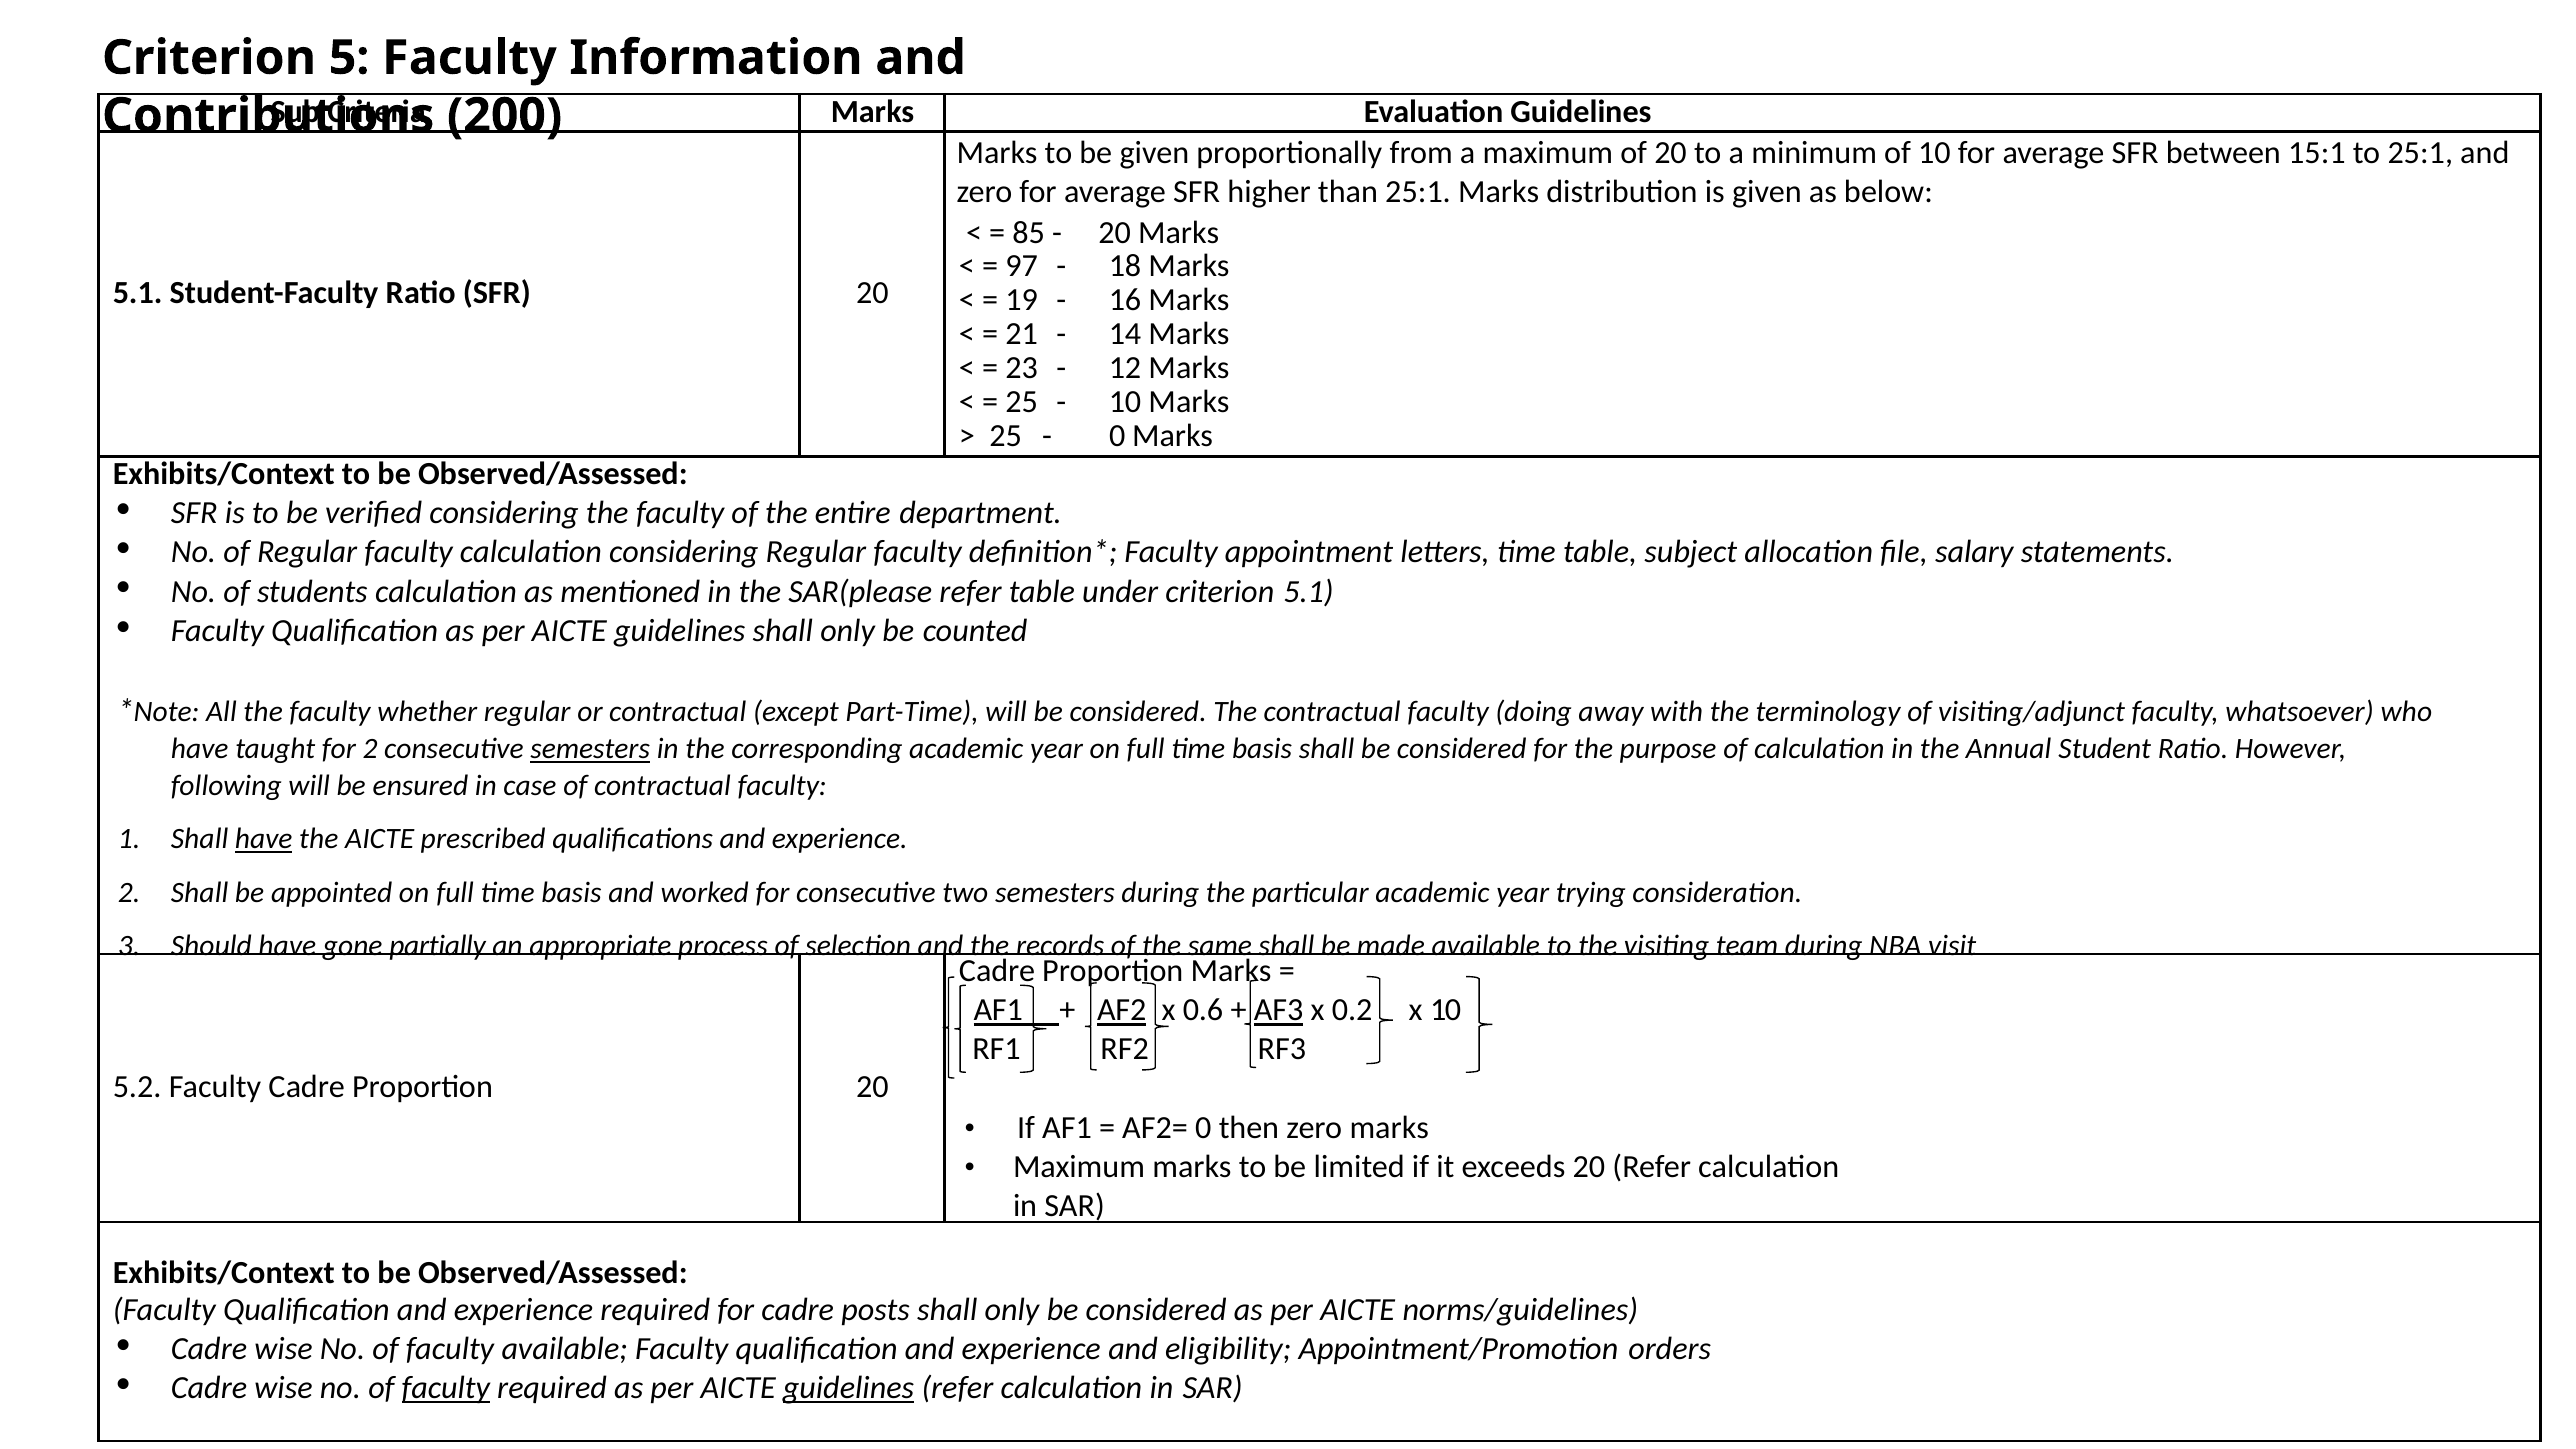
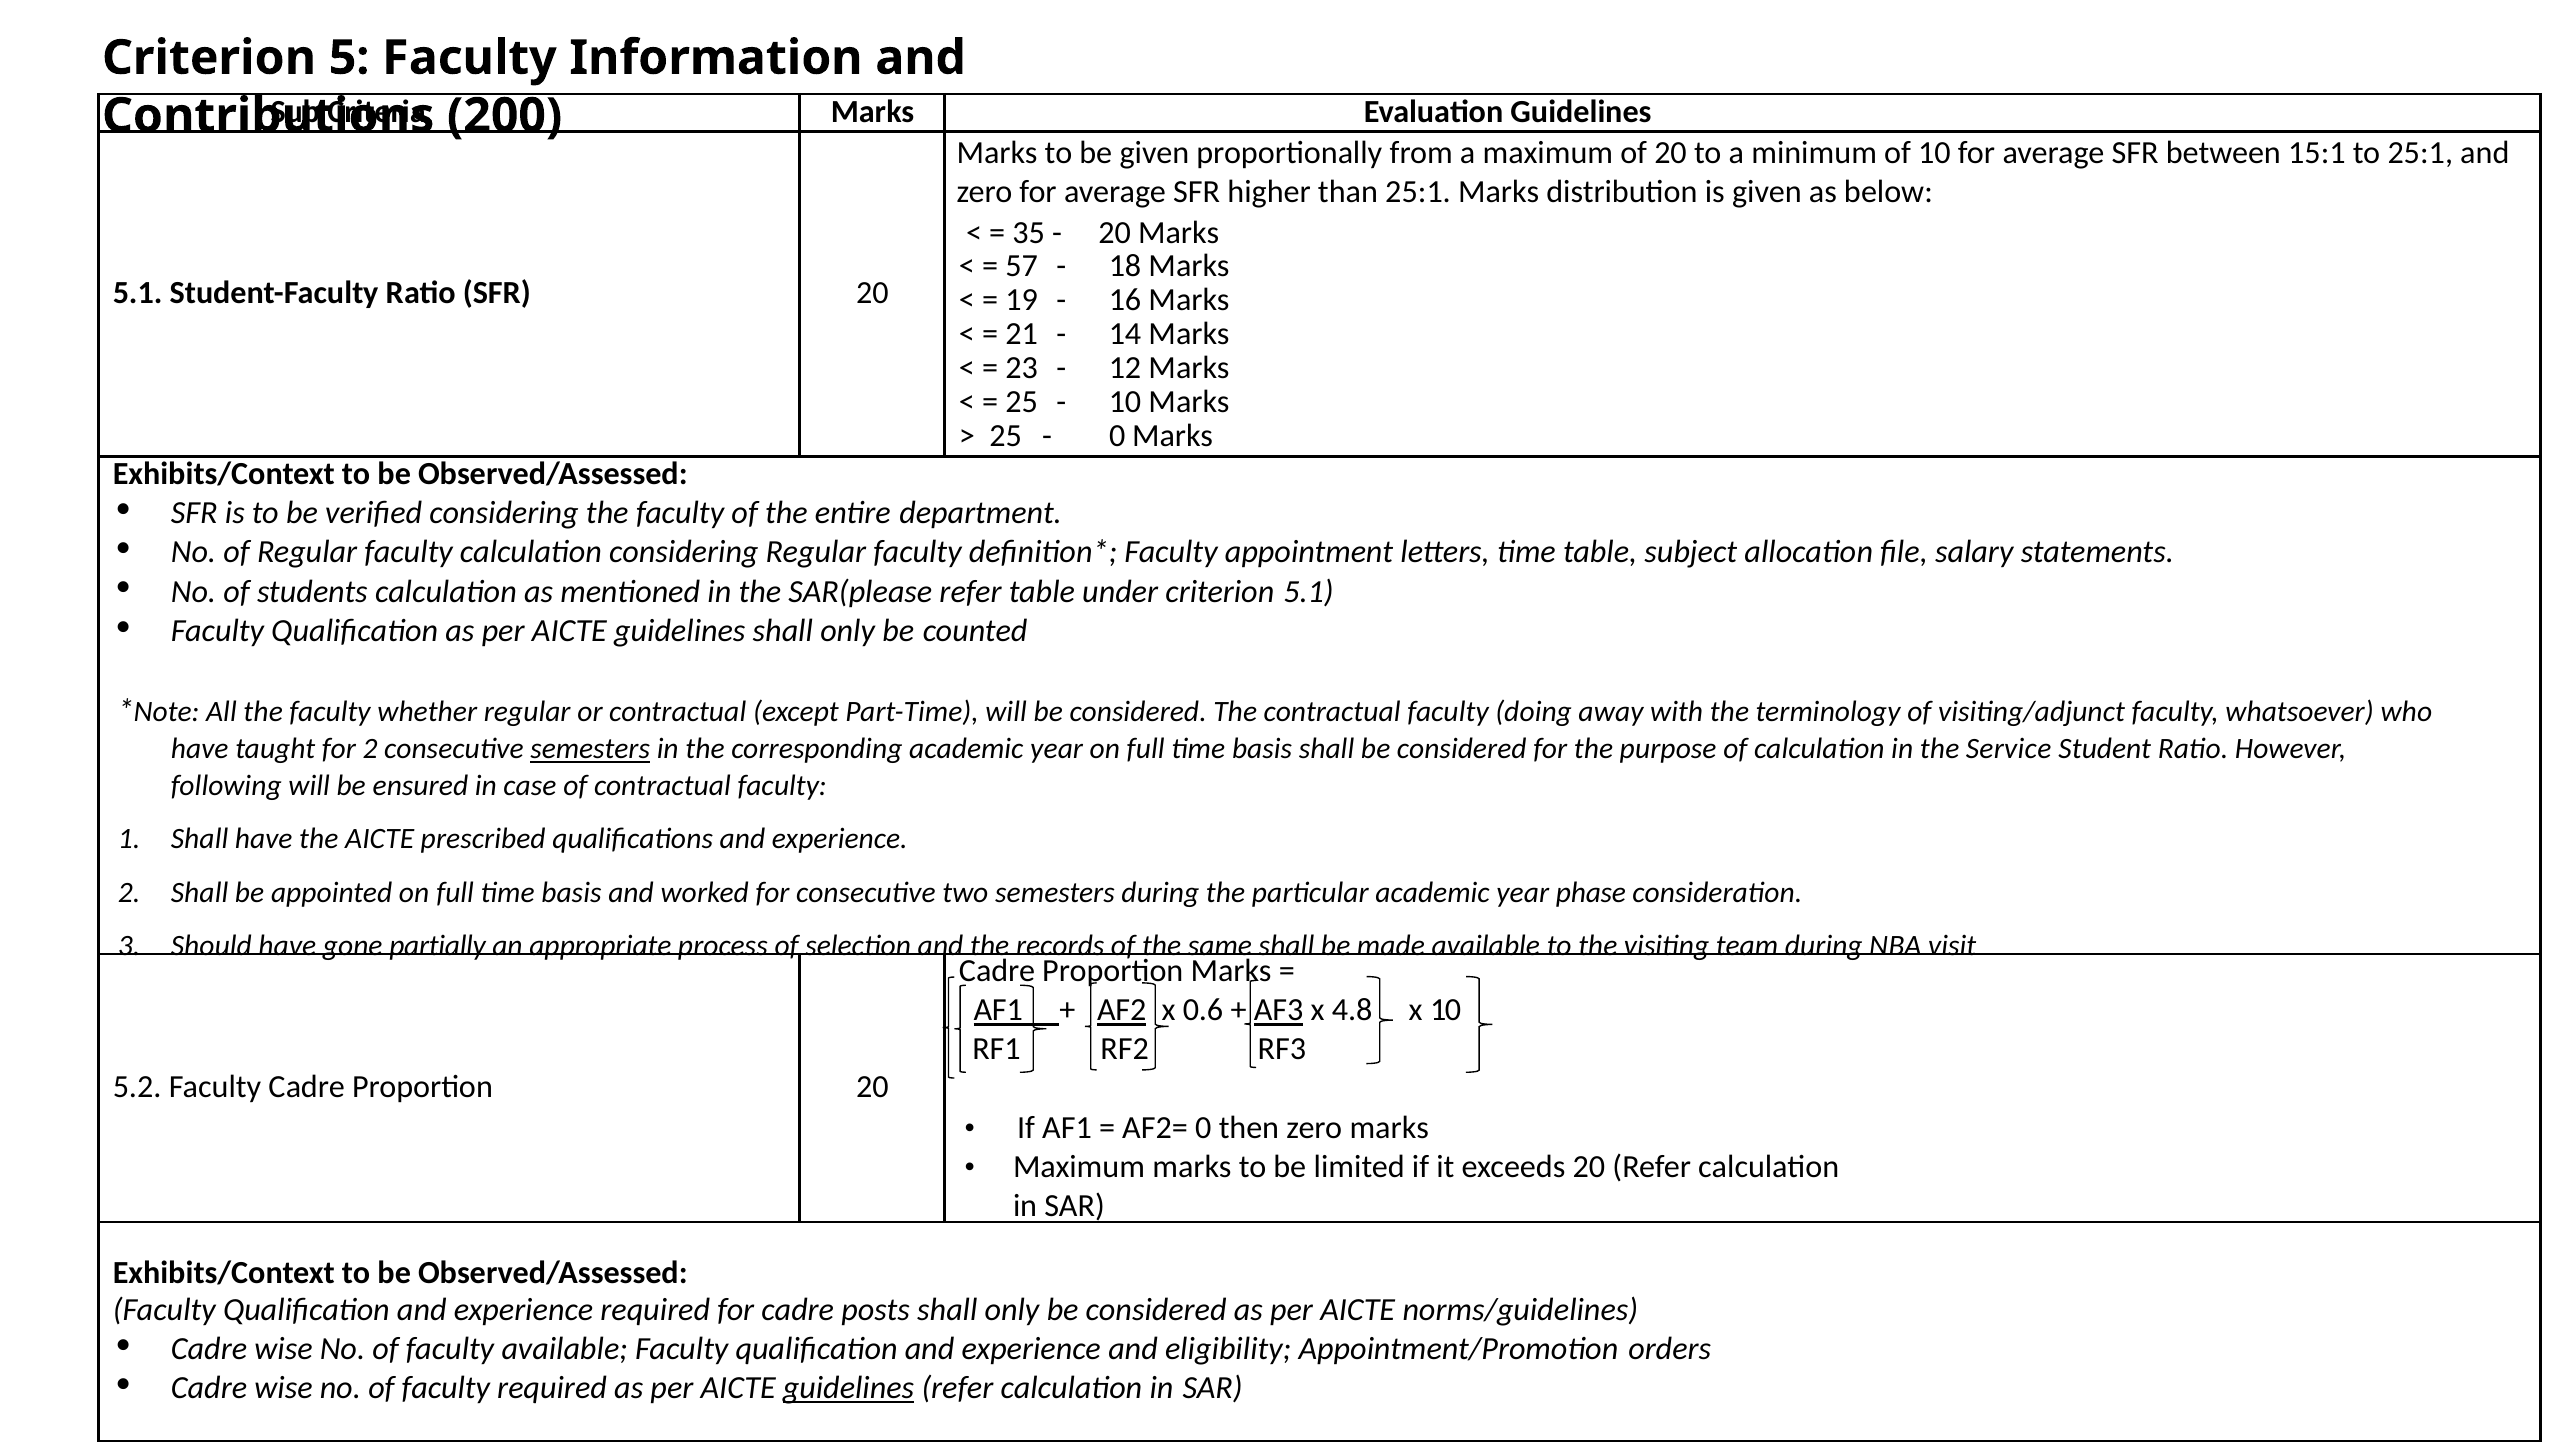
85: 85 -> 35
97: 97 -> 57
Annual: Annual -> Service
have at (264, 839) underline: present -> none
trying: trying -> phase
0.2: 0.2 -> 4.8
faculty at (446, 1388) underline: present -> none
